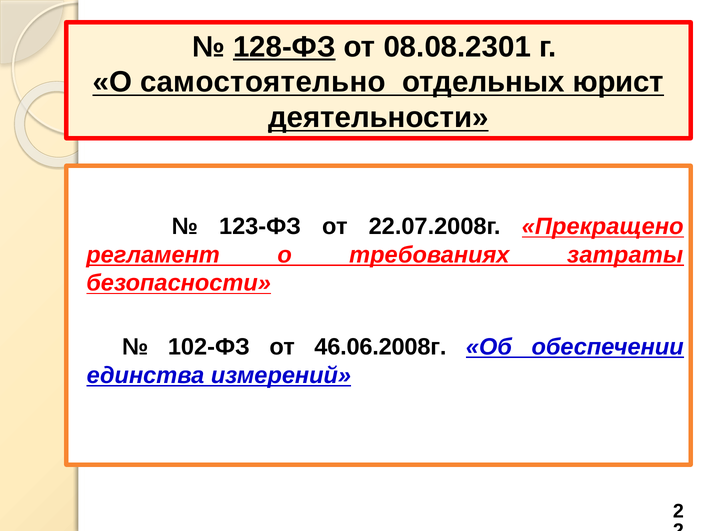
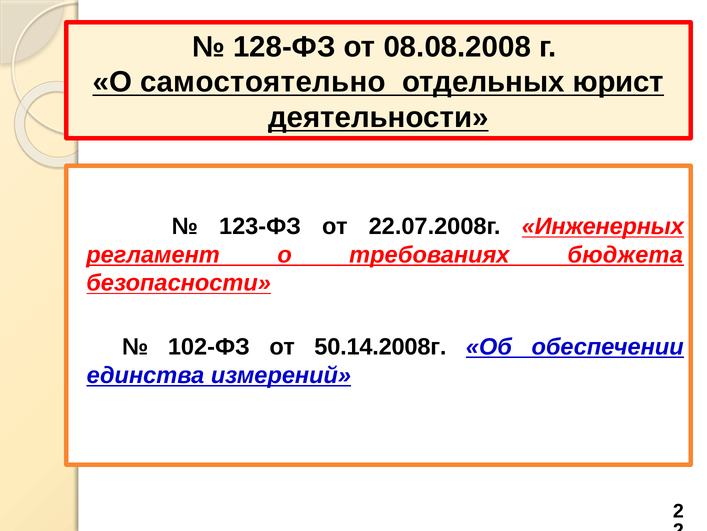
128-ФЗ underline: present -> none
08.08.2301: 08.08.2301 -> 08.08.2008
Прекращено: Прекращено -> Инженерных
затраты: затраты -> бюджета
46.06.2008г: 46.06.2008г -> 50.14.2008г
